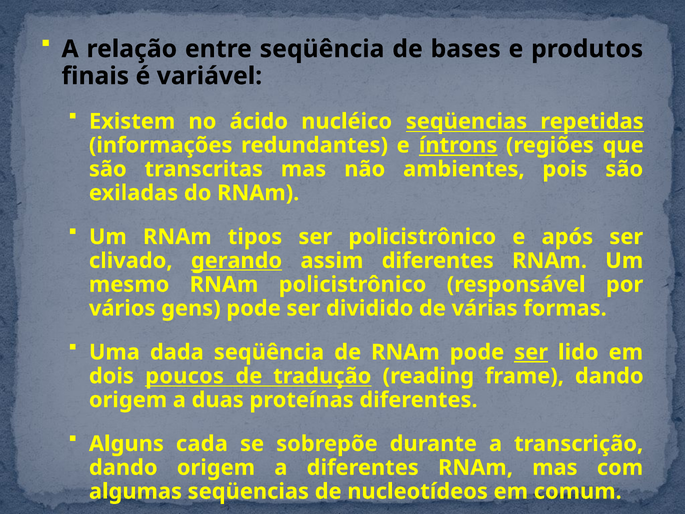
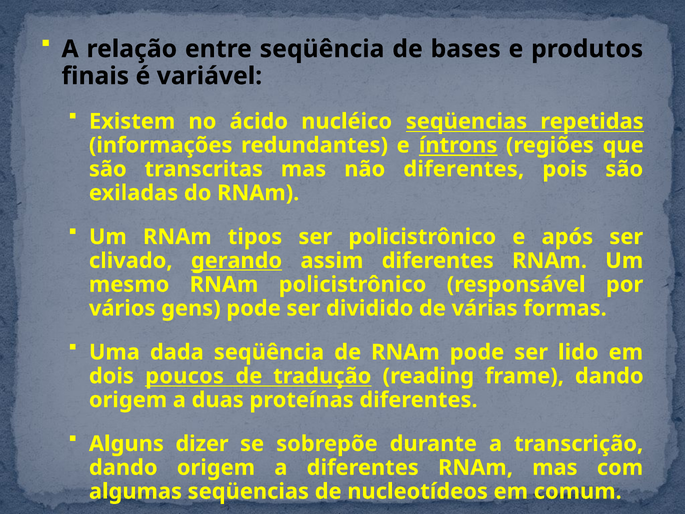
não ambientes: ambientes -> diferentes
ser at (531, 352) underline: present -> none
cada: cada -> dizer
